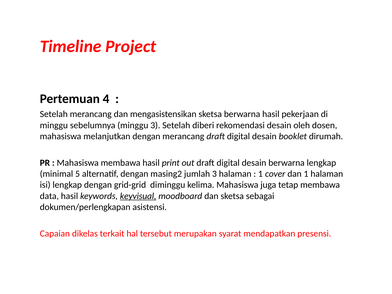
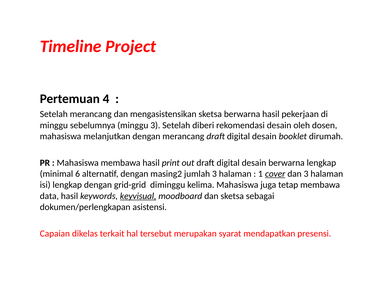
5: 5 -> 6
cover underline: none -> present
dan 1: 1 -> 3
